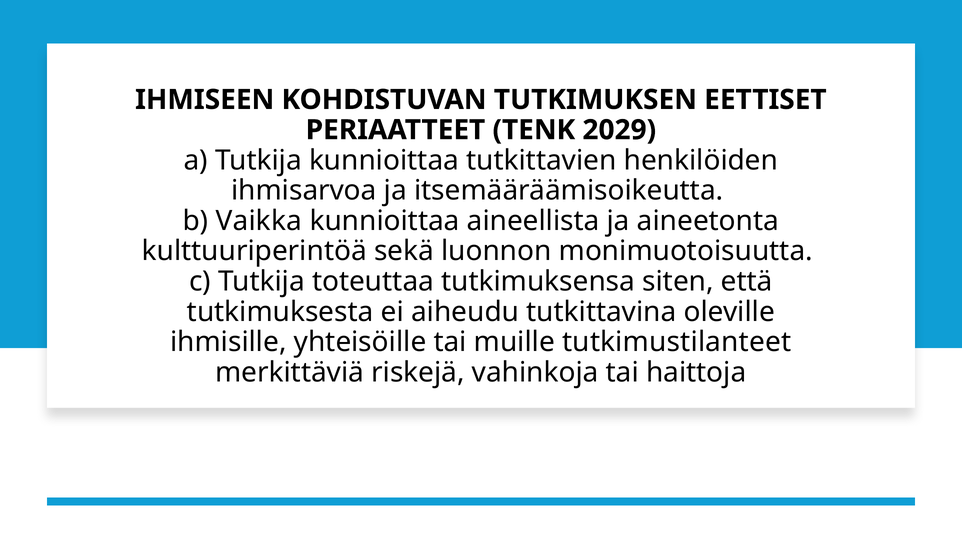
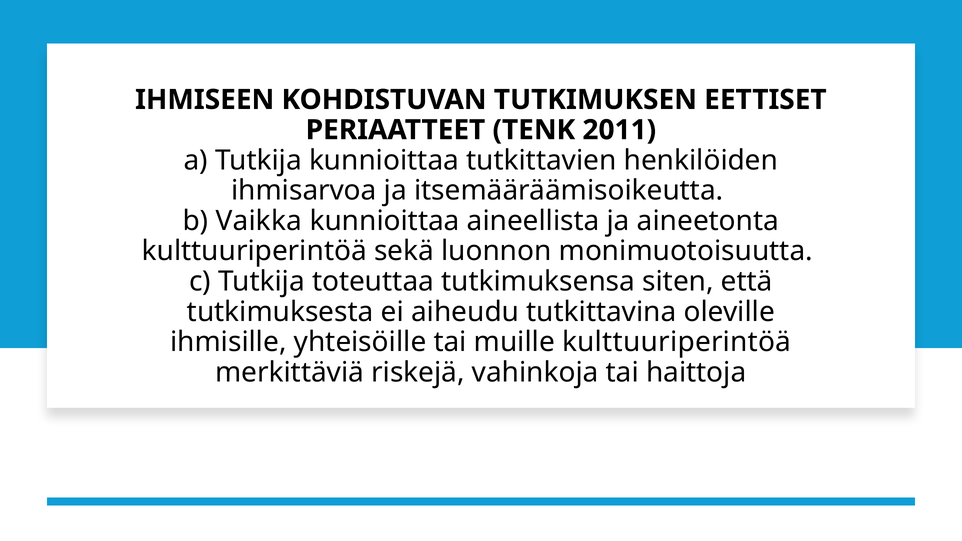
2029: 2029 -> 2011
muille tutkimustilanteet: tutkimustilanteet -> kulttuuriperintöä
